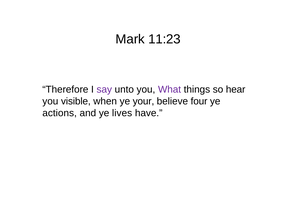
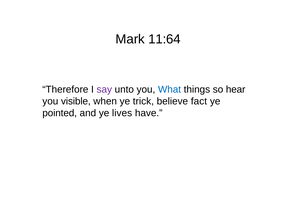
11:23: 11:23 -> 11:64
What colour: purple -> blue
your: your -> trick
four: four -> fact
actions: actions -> pointed
